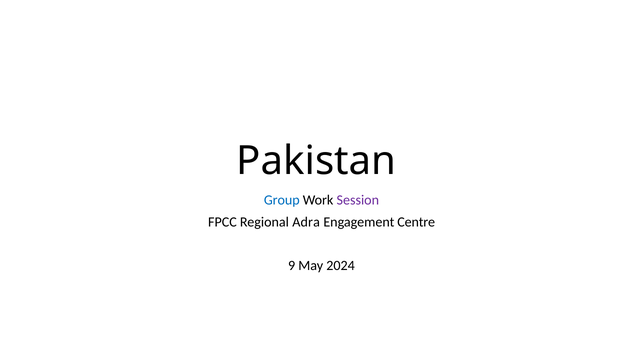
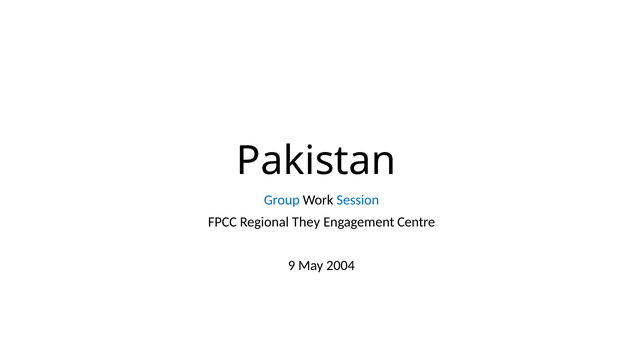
Session colour: purple -> blue
Adra: Adra -> They
2024: 2024 -> 2004
